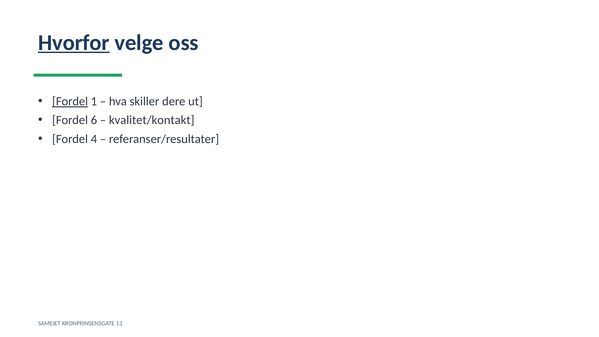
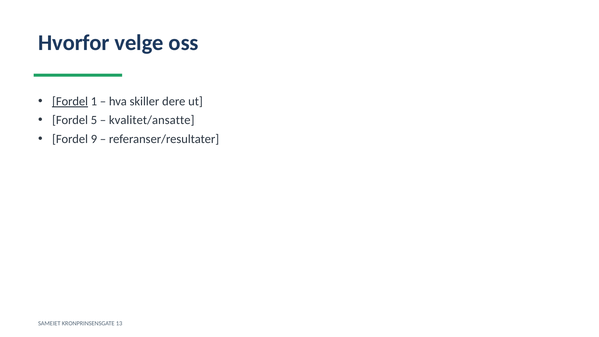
Hvorfor underline: present -> none
6: 6 -> 5
kvalitet/kontakt: kvalitet/kontakt -> kvalitet/ansatte
4: 4 -> 9
